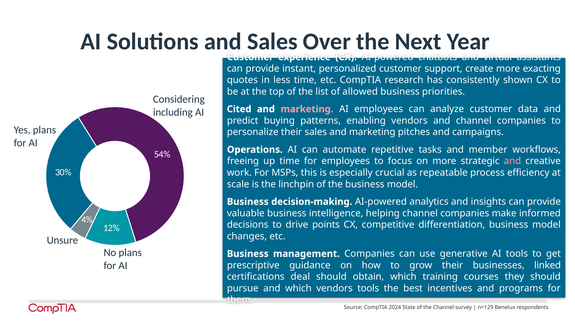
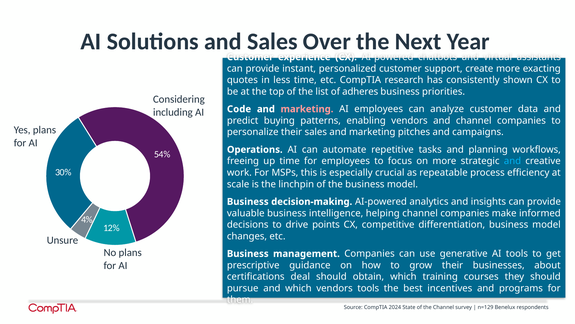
allowed: allowed -> adheres
Cited: Cited -> Code
member: member -> planning
and at (512, 161) colour: pink -> light blue
linked: linked -> about
